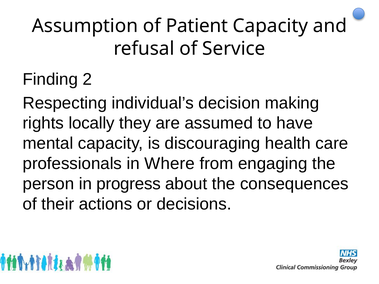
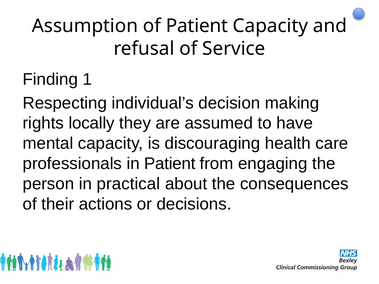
2: 2 -> 1
in Where: Where -> Patient
progress: progress -> practical
